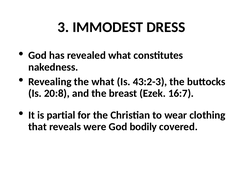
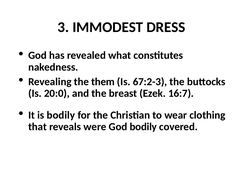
the what: what -> them
43:2-3: 43:2-3 -> 67:2-3
20:8: 20:8 -> 20:0
is partial: partial -> bodily
